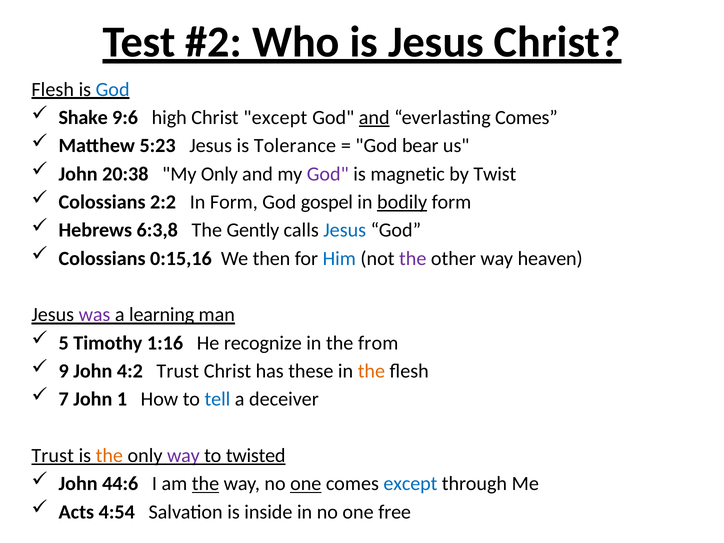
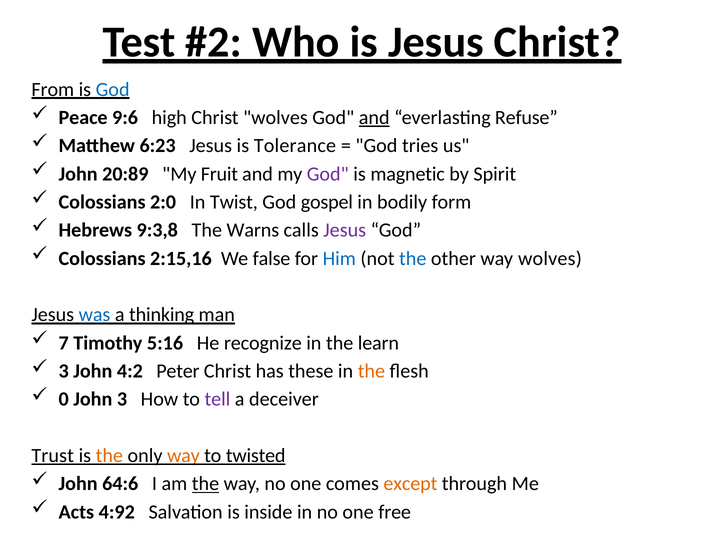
Flesh at (53, 90): Flesh -> From
Shake: Shake -> Peace
Christ except: except -> wolves
everlasting Comes: Comes -> Refuse
5:23: 5:23 -> 6:23
bear: bear -> tries
20:38: 20:38 -> 20:89
My Only: Only -> Fruit
Twist: Twist -> Spirit
2:2: 2:2 -> 2:0
In Form: Form -> Twist
bodily underline: present -> none
6:3,8: 6:3,8 -> 9:3,8
Gently: Gently -> Warns
Jesus at (345, 230) colour: blue -> purple
0:15,16: 0:15,16 -> 2:15,16
then: then -> false
the at (413, 258) colour: purple -> blue
way heaven: heaven -> wolves
was colour: purple -> blue
learning: learning -> thinking
5: 5 -> 7
1:16: 1:16 -> 5:16
from: from -> learn
9 at (64, 371): 9 -> 3
4:2 Trust: Trust -> Peter
7: 7 -> 0
John 1: 1 -> 3
tell colour: blue -> purple
way at (183, 456) colour: purple -> orange
44:6: 44:6 -> 64:6
one at (306, 484) underline: present -> none
except at (410, 484) colour: blue -> orange
4:54: 4:54 -> 4:92
